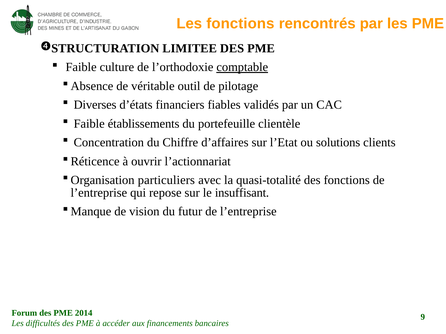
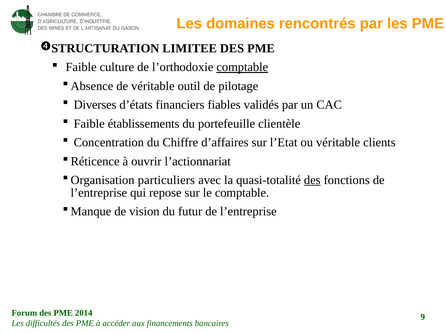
Les fonctions: fonctions -> domaines
ou solutions: solutions -> véritable
des at (312, 180) underline: none -> present
le insuffisant: insuffisant -> comptable
